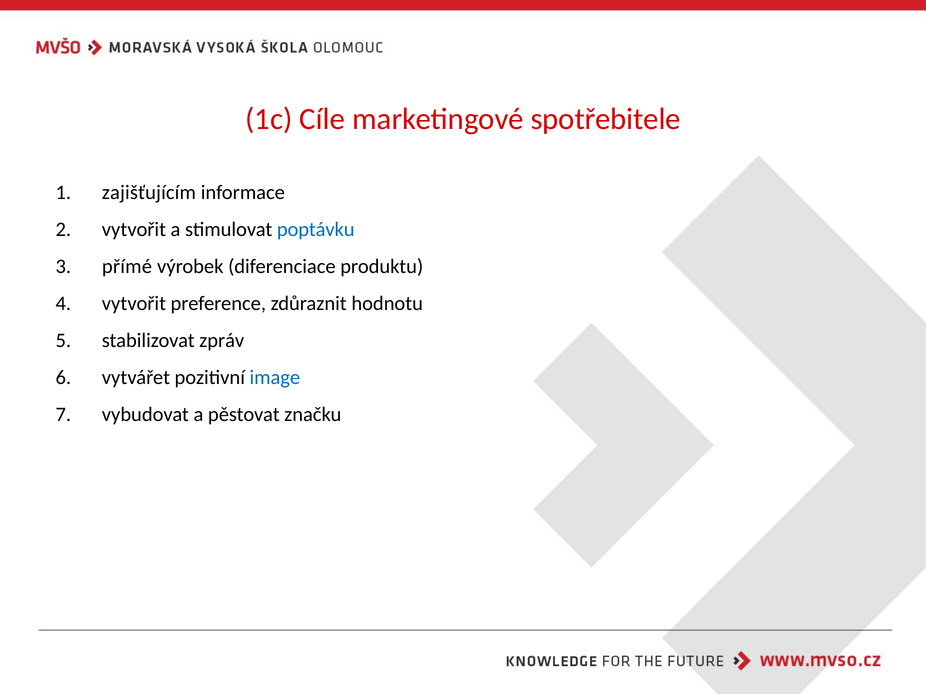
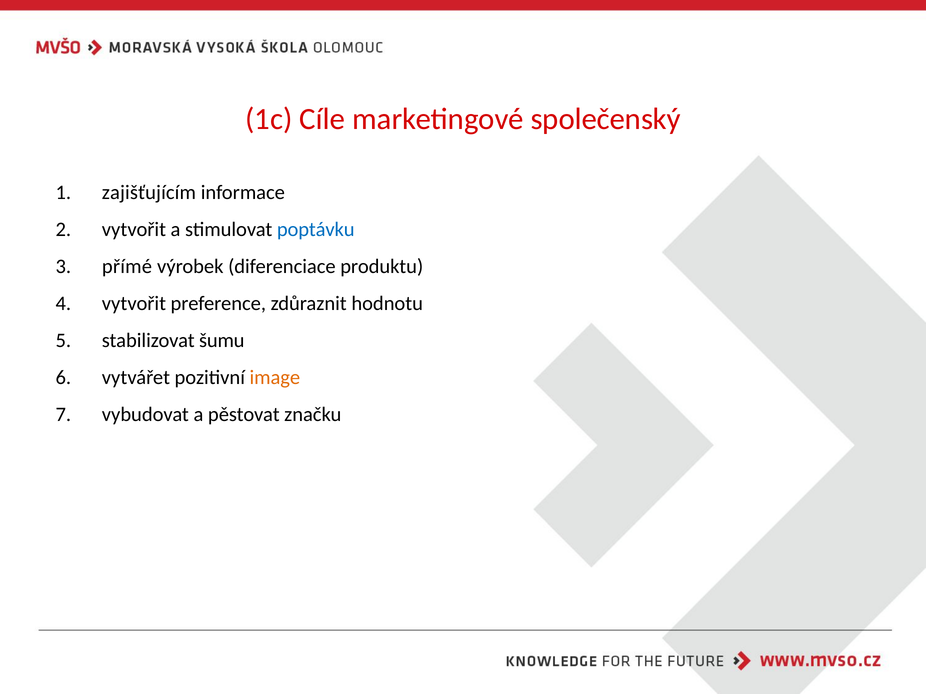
spotřebitele: spotřebitele -> společenský
zpráv: zpráv -> šumu
image colour: blue -> orange
